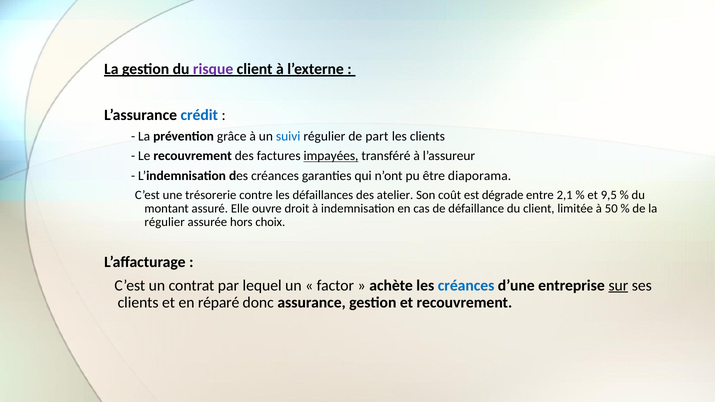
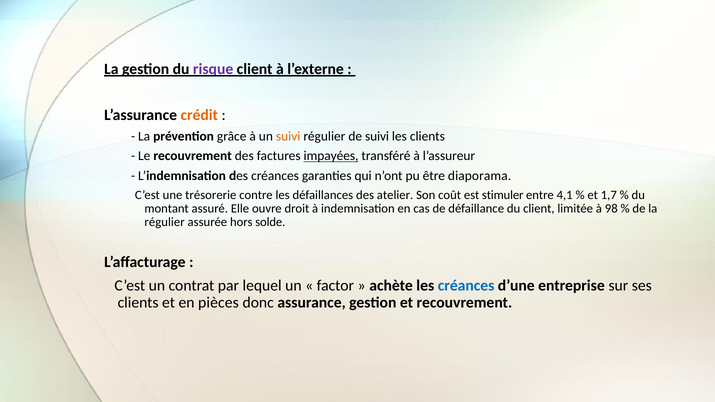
crédit colour: blue -> orange
suivi at (288, 136) colour: blue -> orange
de part: part -> suivi
dégrade: dégrade -> stimuler
2,1: 2,1 -> 4,1
9,5: 9,5 -> 1,7
50: 50 -> 98
choix: choix -> solde
sur underline: present -> none
réparé: réparé -> pièces
